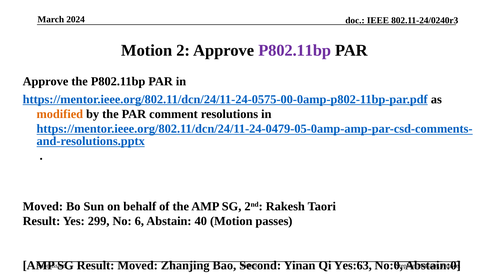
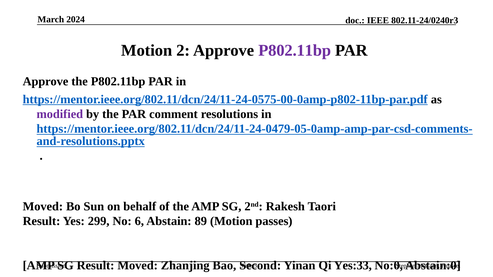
modified colour: orange -> purple
40: 40 -> 89
Yes:63: Yes:63 -> Yes:33
